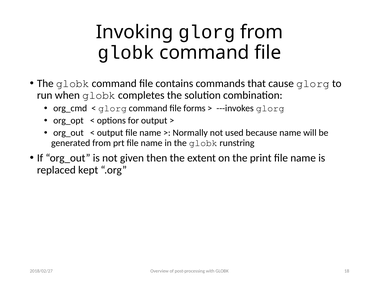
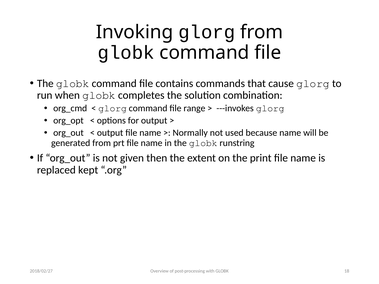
forms: forms -> range
